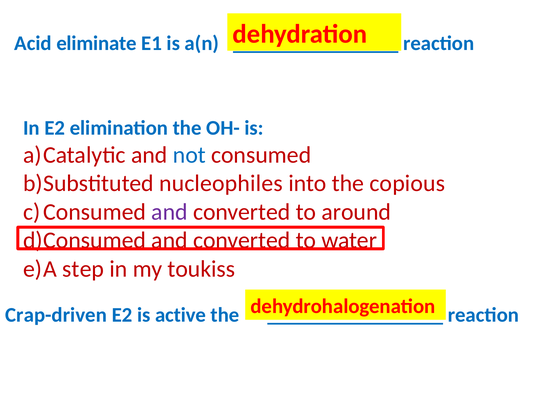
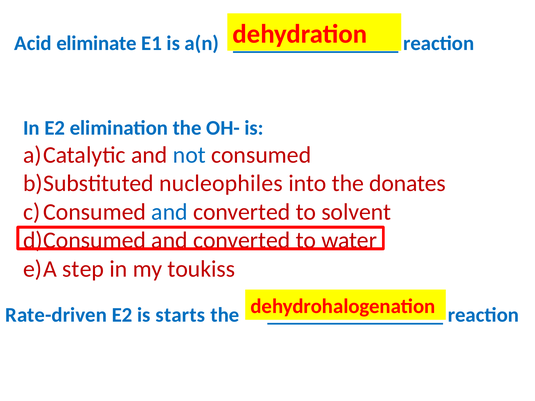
copious: copious -> donates
and at (170, 212) colour: purple -> blue
around: around -> solvent
Crap-driven: Crap-driven -> Rate-driven
active: active -> starts
